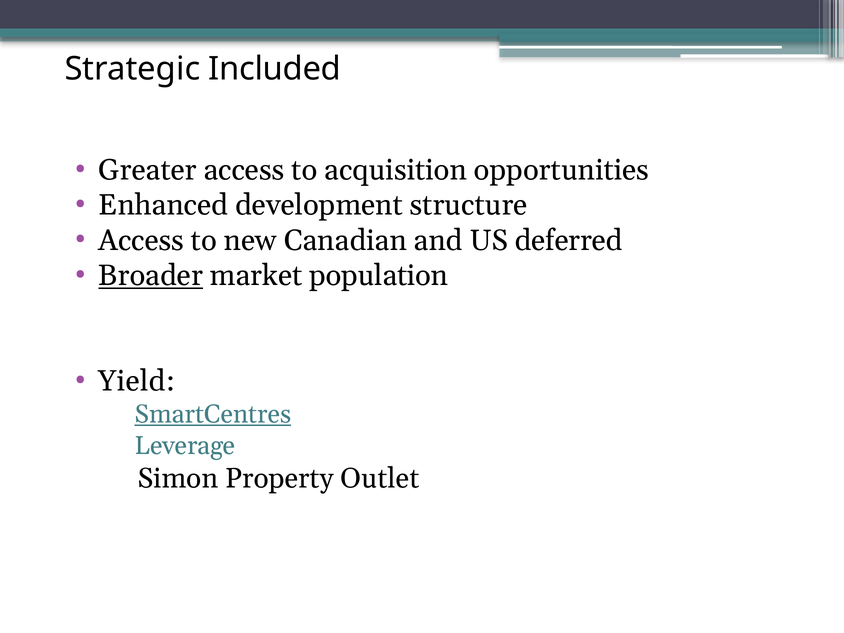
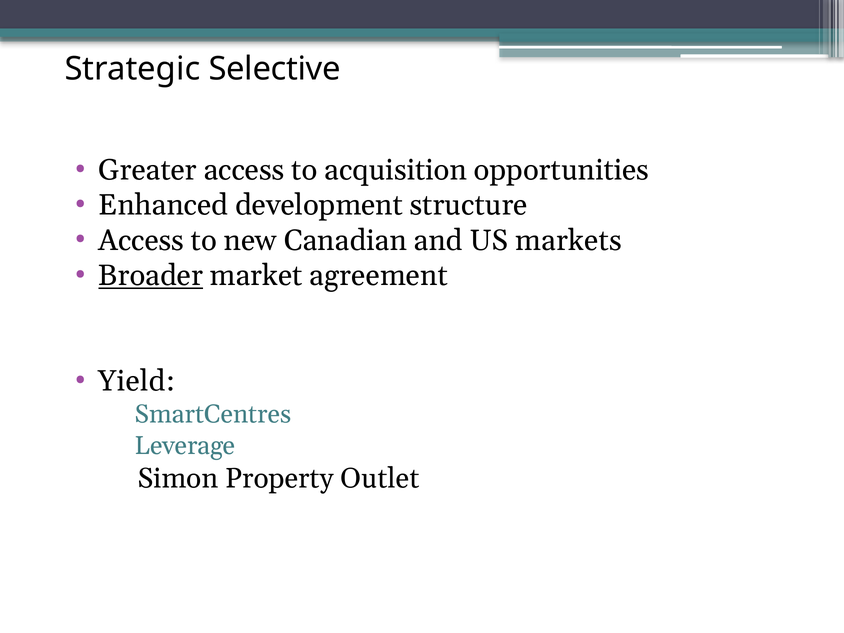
Included: Included -> Selective
deferred: deferred -> markets
population: population -> agreement
SmartCentres underline: present -> none
